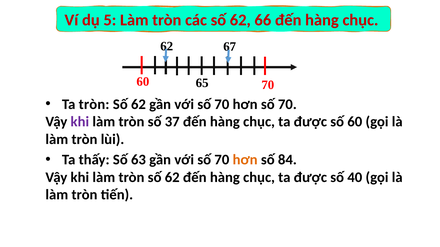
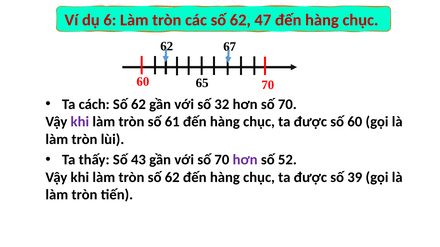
5: 5 -> 6
66: 66 -> 47
Ta tròn: tròn -> cách
70 at (222, 104): 70 -> 32
37: 37 -> 61
63: 63 -> 43
hơn at (245, 160) colour: orange -> purple
84: 84 -> 52
40: 40 -> 39
